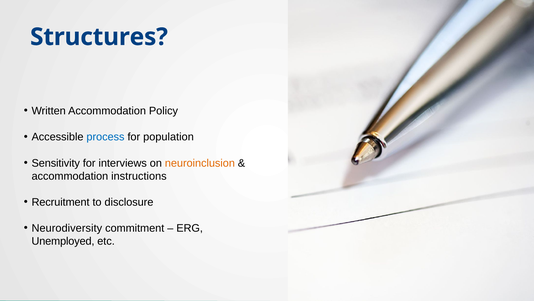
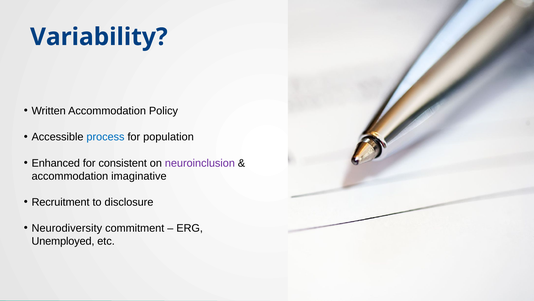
Structures: Structures -> Variability
Sensitivity: Sensitivity -> Enhanced
interviews: interviews -> consistent
neuroinclusion colour: orange -> purple
instructions: instructions -> imaginative
